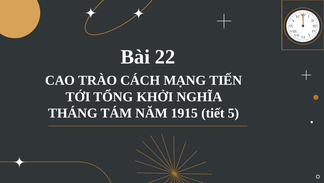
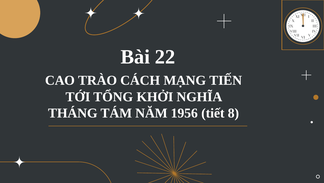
1915: 1915 -> 1956
5: 5 -> 8
